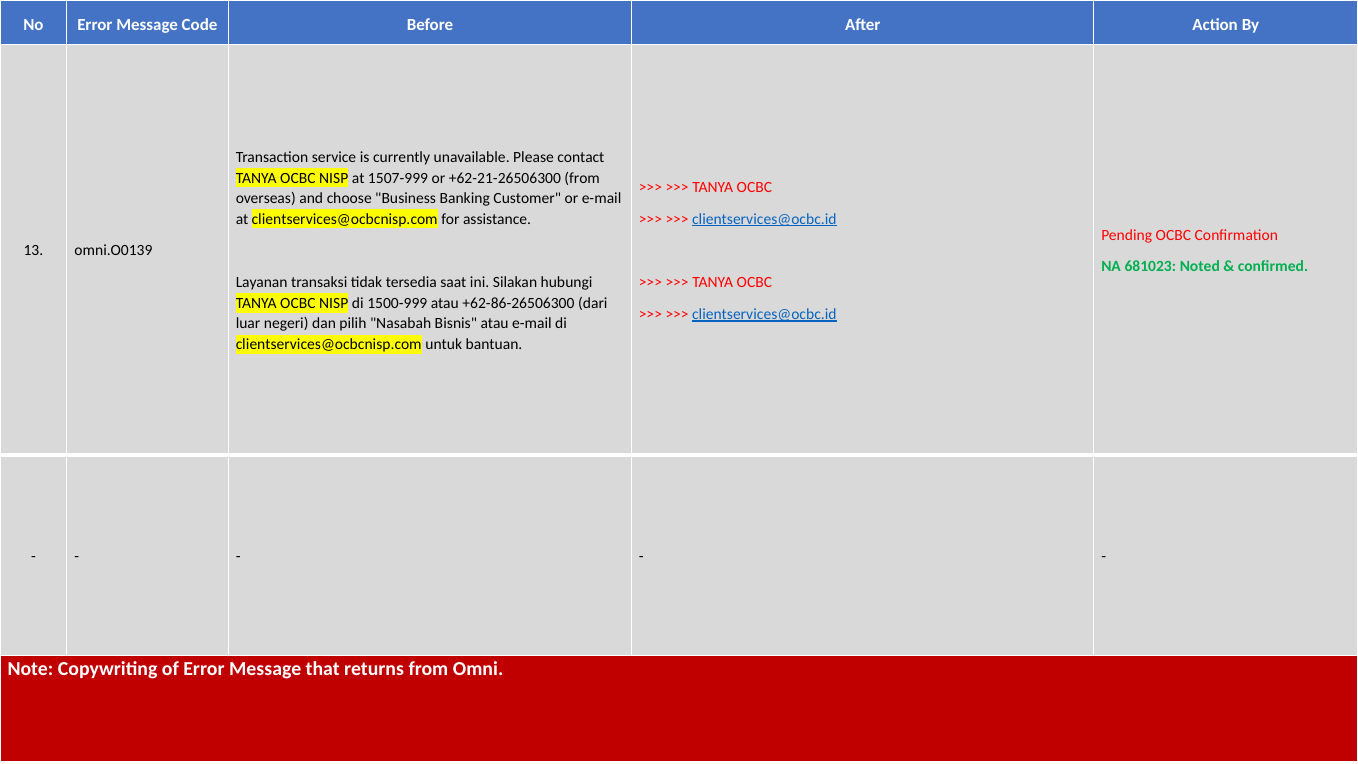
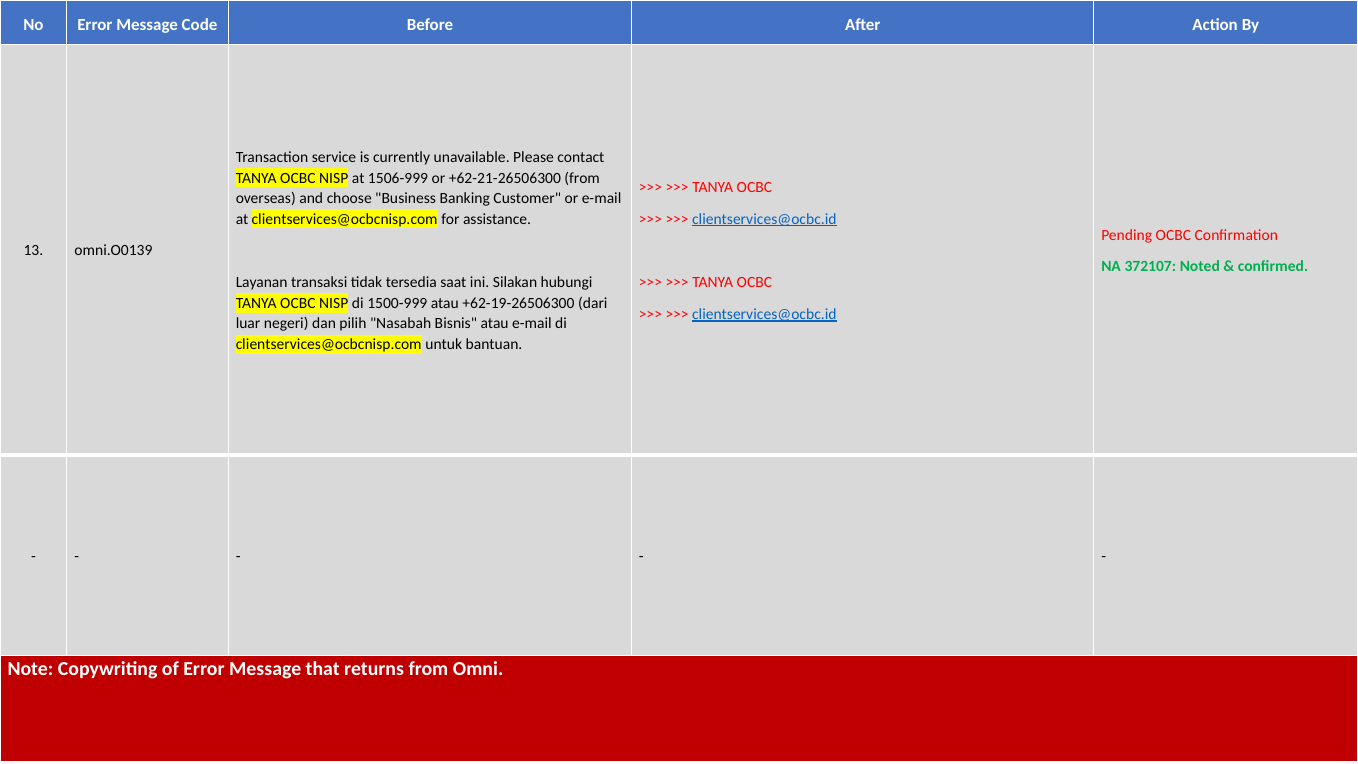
1507-999: 1507-999 -> 1506-999
681023: 681023 -> 372107
+62-86-26506300: +62-86-26506300 -> +62-19-26506300
